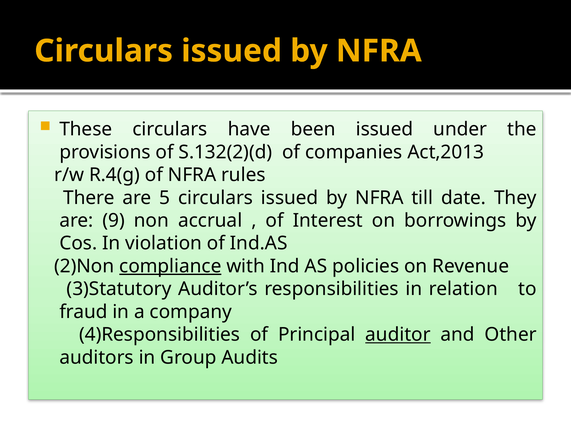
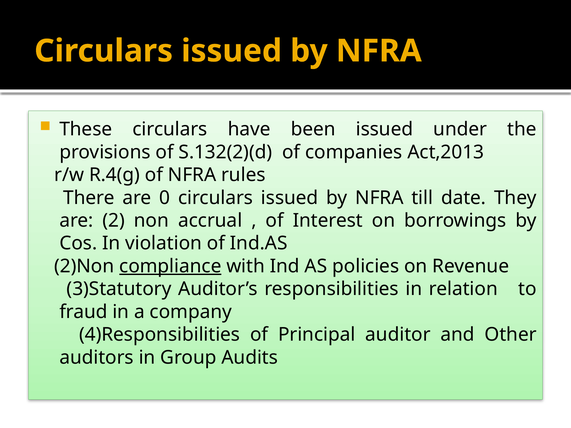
5: 5 -> 0
9: 9 -> 2
auditor underline: present -> none
